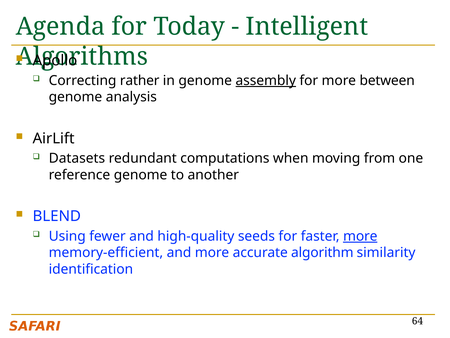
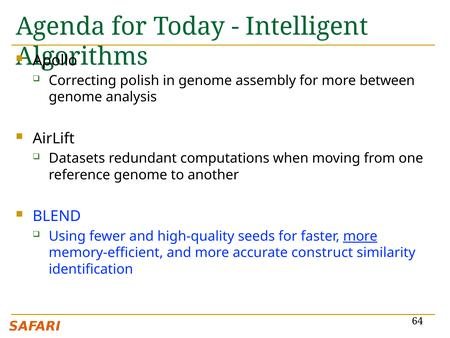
rather: rather -> polish
assembly underline: present -> none
algorithm: algorithm -> construct
